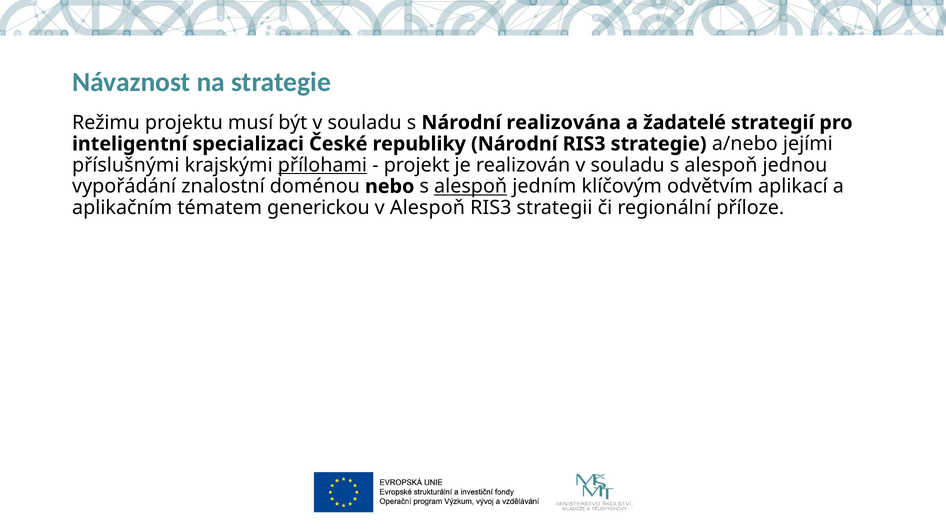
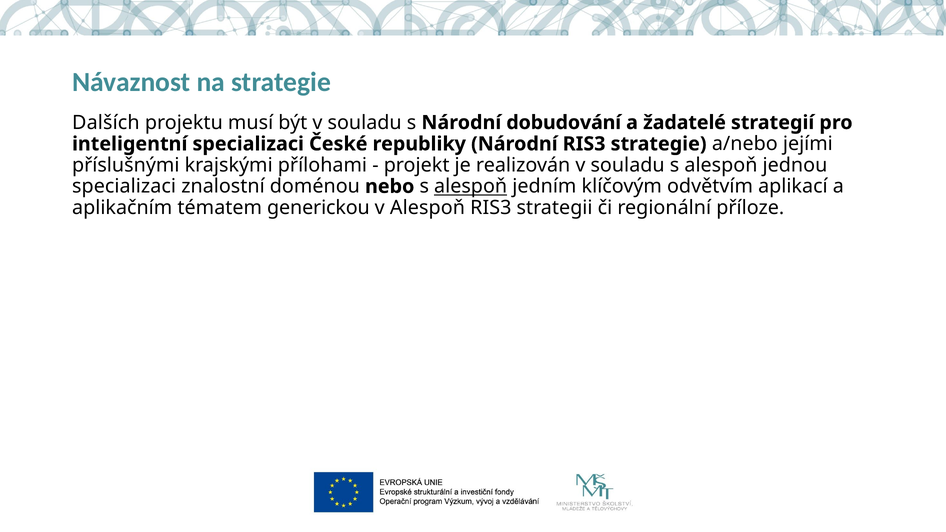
Režimu: Režimu -> Dalších
realizována: realizována -> dobudování
přílohami underline: present -> none
vypořádání at (124, 186): vypořádání -> specializaci
